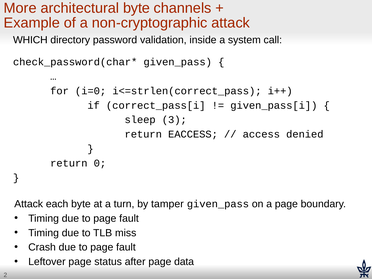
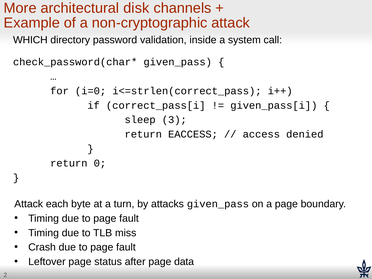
architectural byte: byte -> disk
tamper: tamper -> attacks
